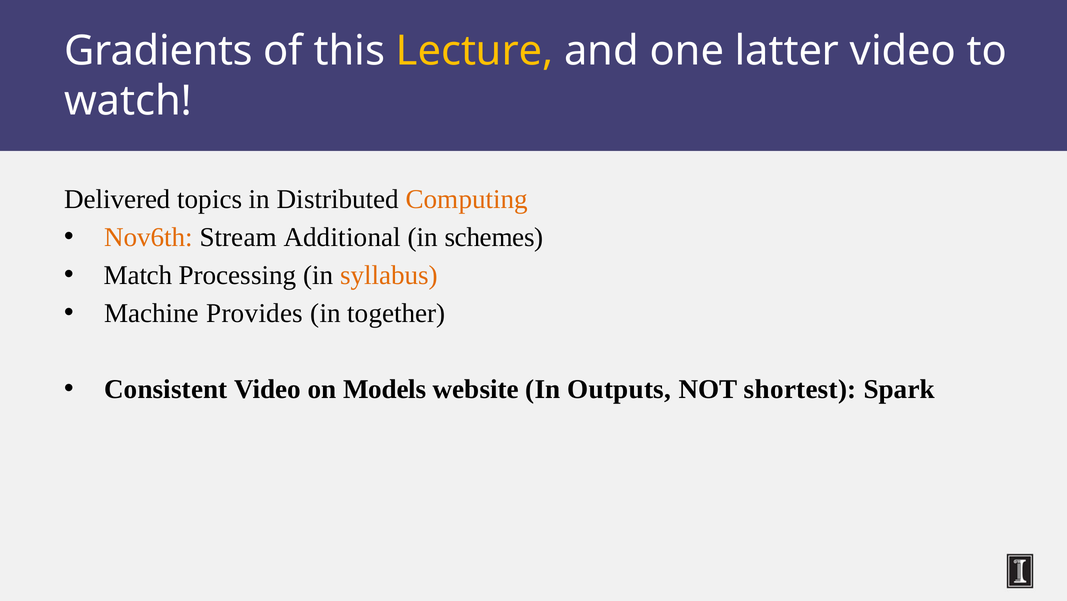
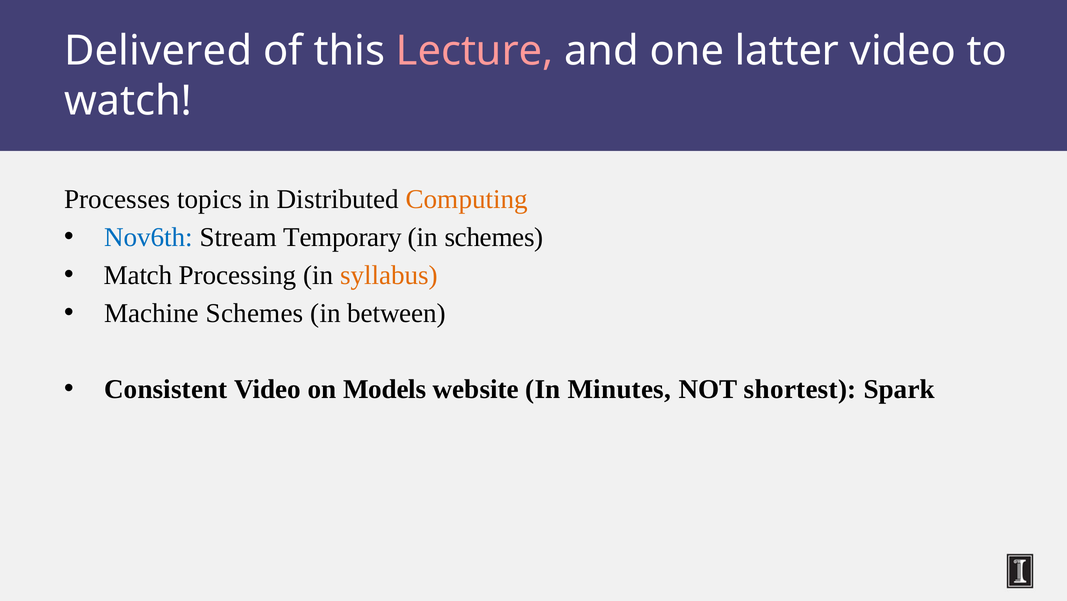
Gradients: Gradients -> Delivered
Lecture colour: yellow -> pink
Delivered: Delivered -> Processes
Nov6th colour: orange -> blue
Additional: Additional -> Temporary
Machine Provides: Provides -> Schemes
together: together -> between
Outputs: Outputs -> Minutes
